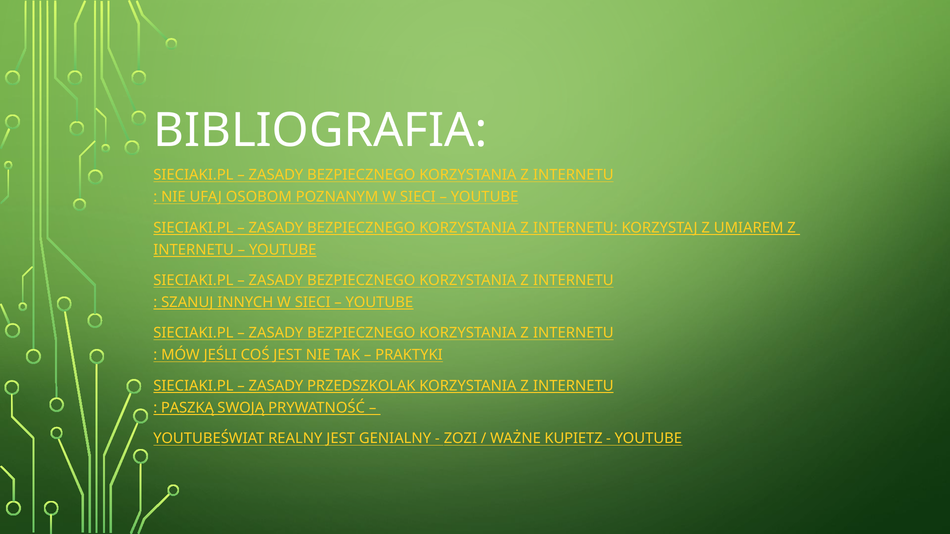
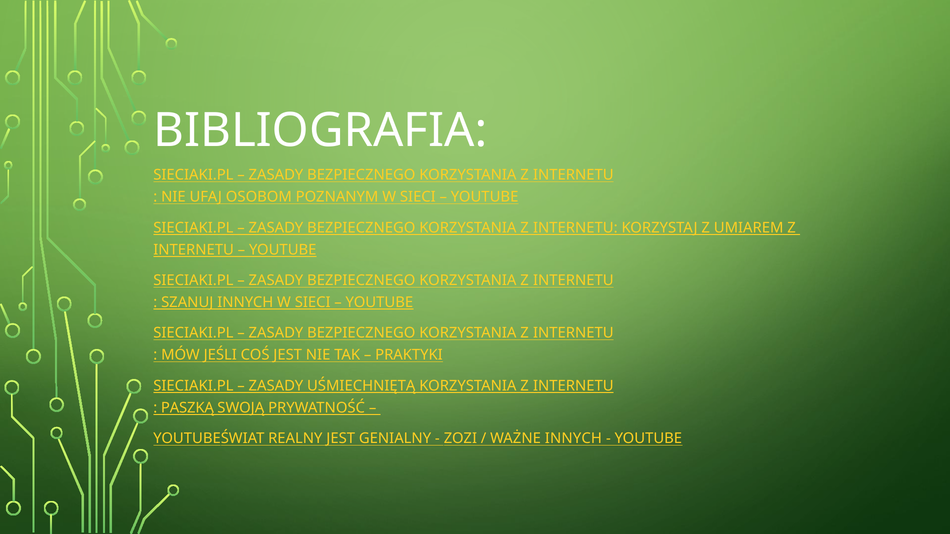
PRZEDSZKOLAK: PRZEDSZKOLAK -> UŚMIECHNIĘTĄ
WAŻNE KUPIETZ: KUPIETZ -> INNYCH
